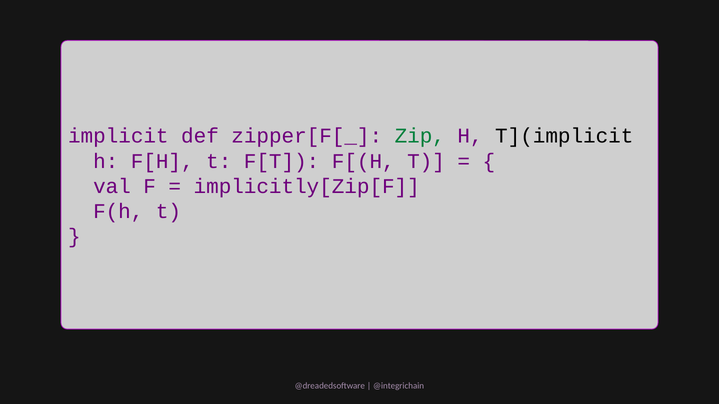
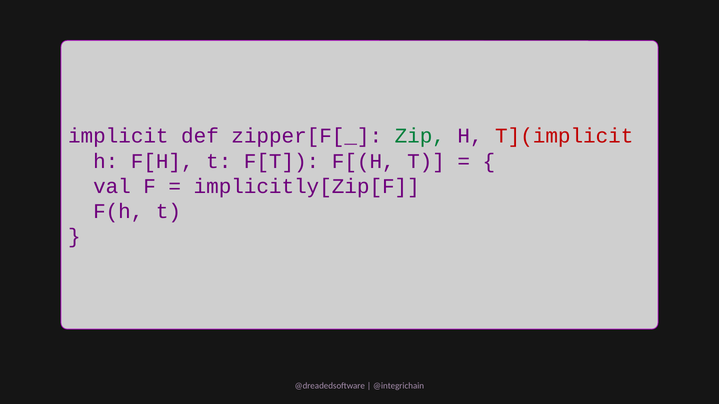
T](implicit colour: black -> red
